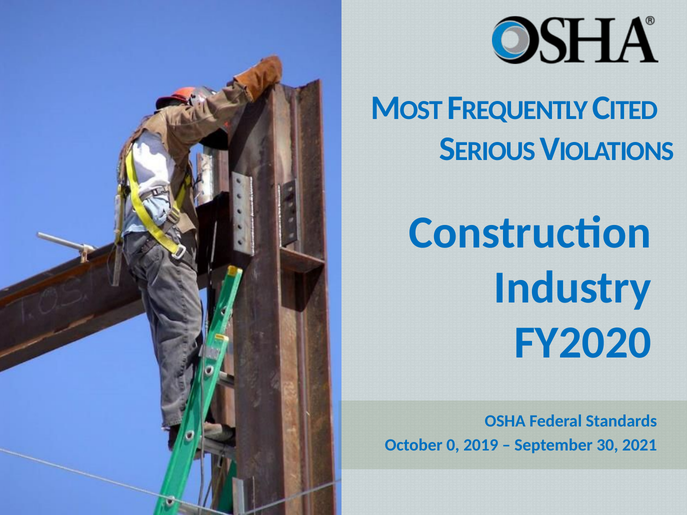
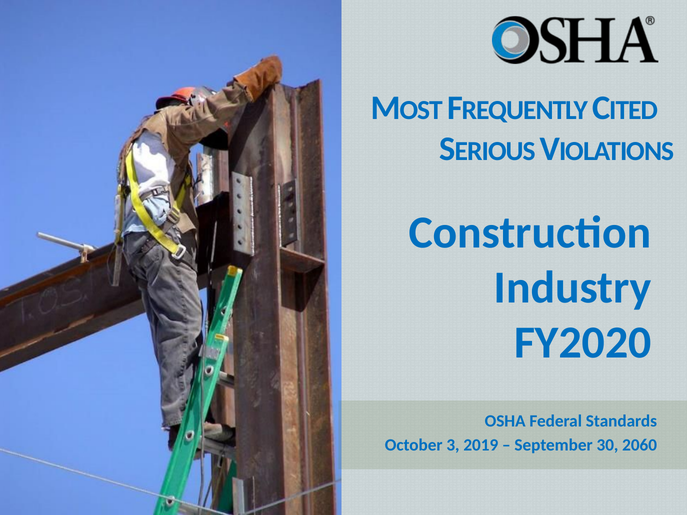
0: 0 -> 3
2021: 2021 -> 2060
